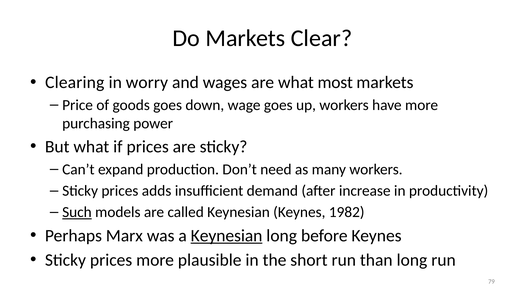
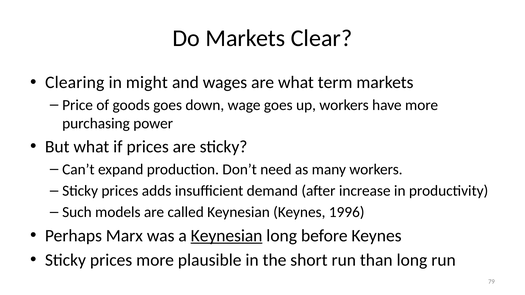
worry: worry -> might
most: most -> term
Such underline: present -> none
1982: 1982 -> 1996
